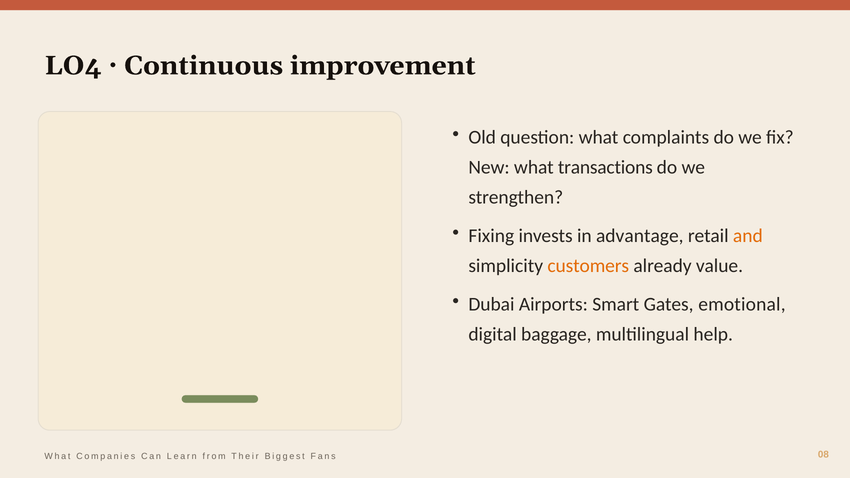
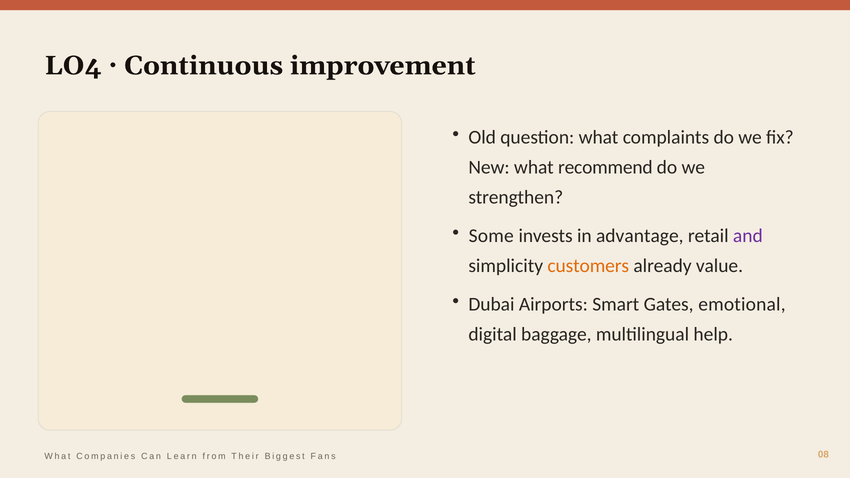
transactions: transactions -> recommend
Fixing: Fixing -> Some
and colour: orange -> purple
